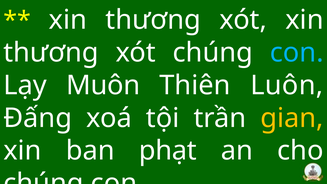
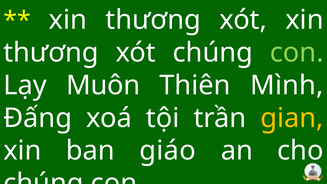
con at (297, 53) colour: light blue -> light green
Luôn: Luôn -> Mình
phạt: phạt -> giáo
